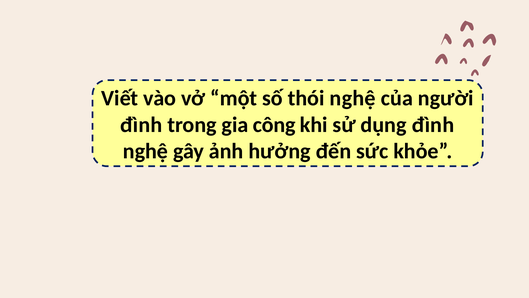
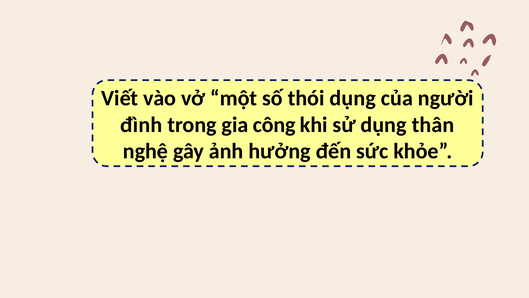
thói nghệ: nghệ -> dụng
dụng đình: đình -> thân
